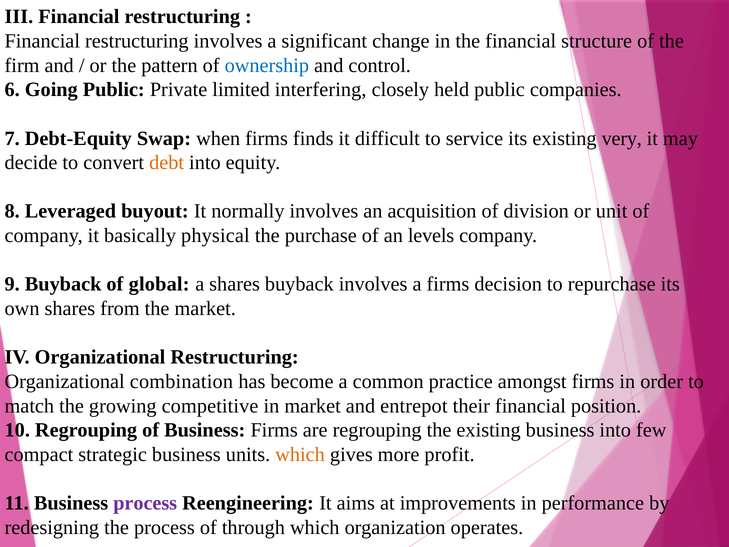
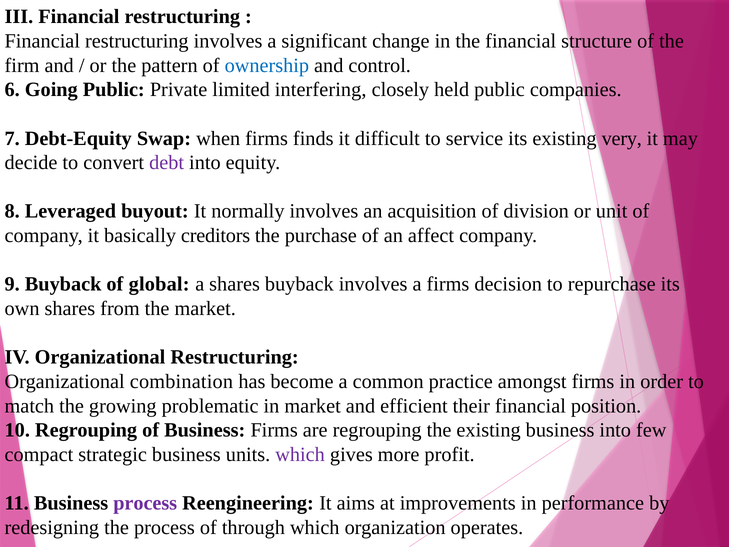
debt colour: orange -> purple
physical: physical -> creditors
levels: levels -> affect
competitive: competitive -> problematic
entrepot: entrepot -> efficient
which at (300, 454) colour: orange -> purple
